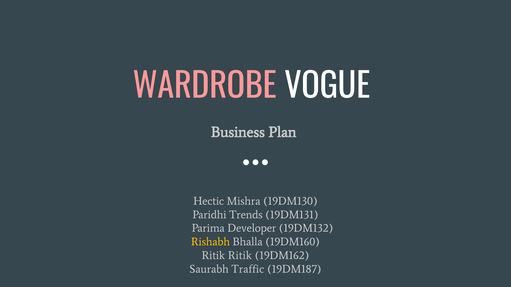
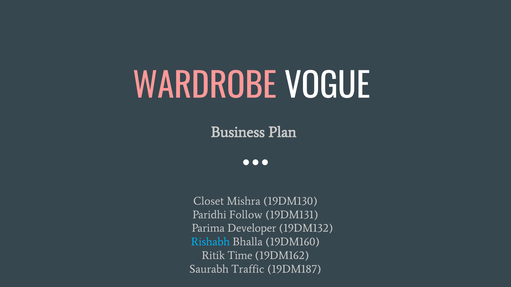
Hectic: Hectic -> Closet
Trends: Trends -> Follow
Rishabh colour: yellow -> light blue
Ritik Ritik: Ritik -> Time
